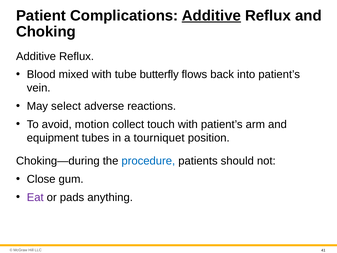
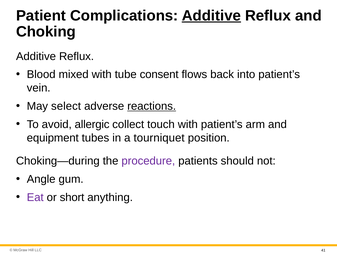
butterfly: butterfly -> consent
reactions underline: none -> present
motion: motion -> allergic
procedure colour: blue -> purple
Close: Close -> Angle
pads: pads -> short
